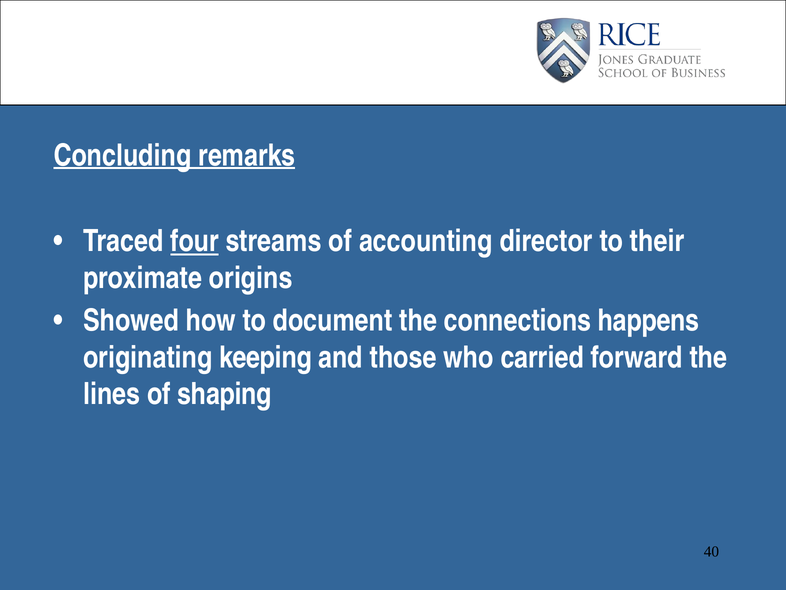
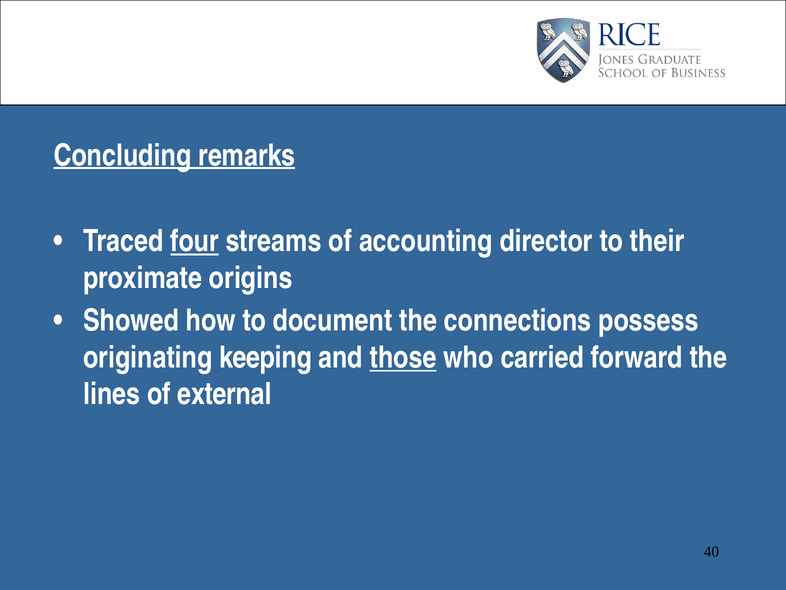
happens: happens -> possess
those underline: none -> present
shaping: shaping -> external
